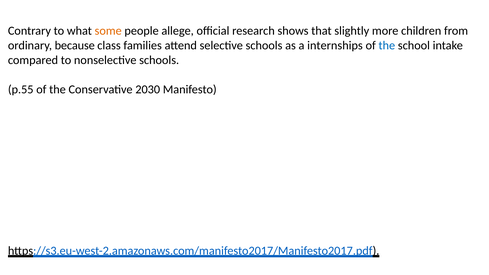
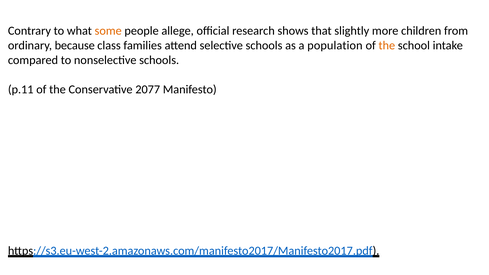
internships: internships -> population
the at (387, 46) colour: blue -> orange
p.55: p.55 -> p.11
2030: 2030 -> 2077
